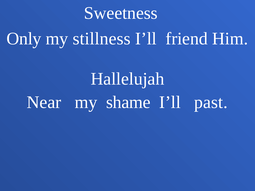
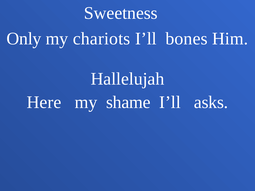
stillness: stillness -> chariots
friend: friend -> bones
Near: Near -> Here
past: past -> asks
